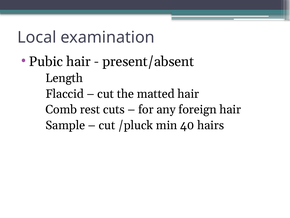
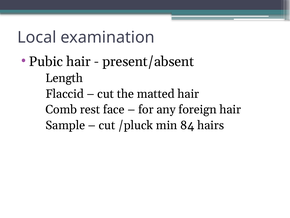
cuts: cuts -> face
40: 40 -> 84
